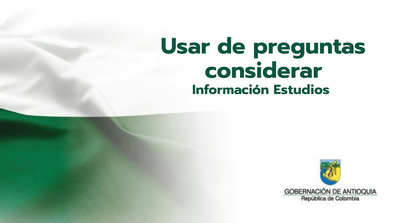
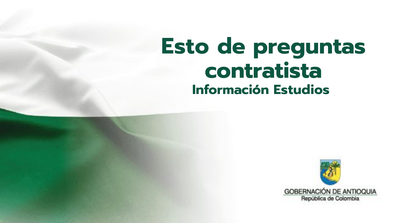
Usar: Usar -> Esto
considerar: considerar -> contratista
